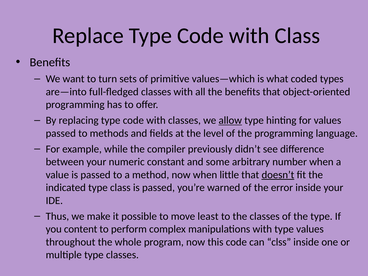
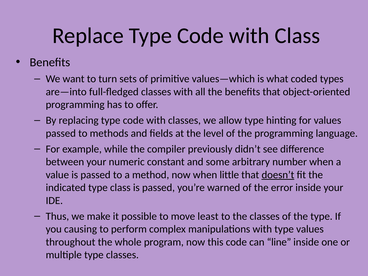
allow underline: present -> none
content: content -> causing
clss: clss -> line
